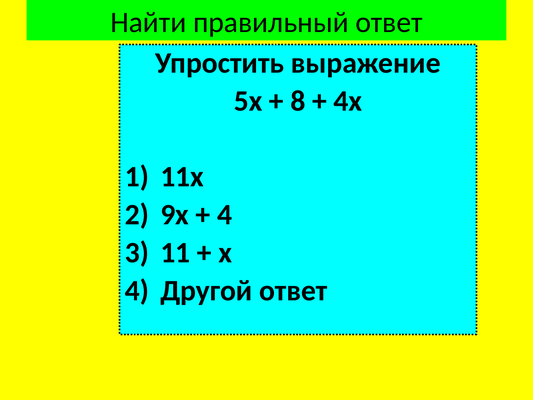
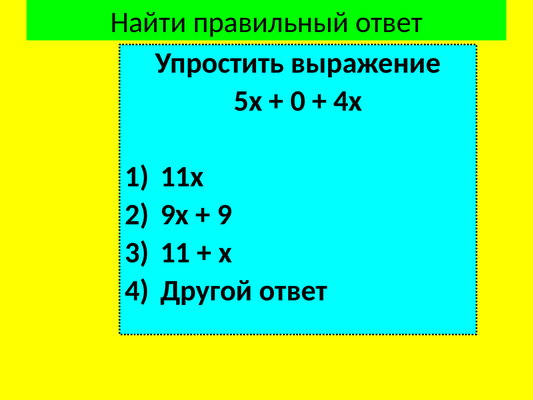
8: 8 -> 0
4 at (225, 215): 4 -> 9
